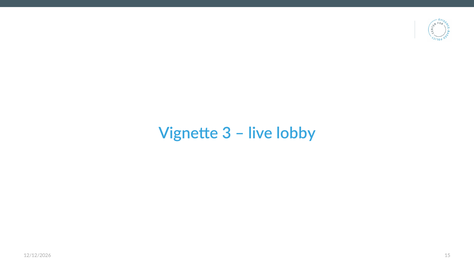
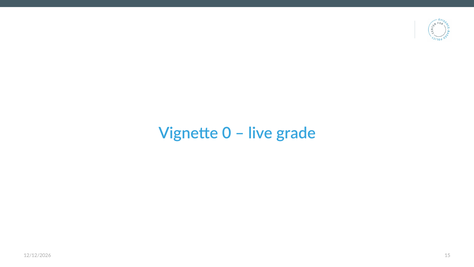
3: 3 -> 0
lobby: lobby -> grade
